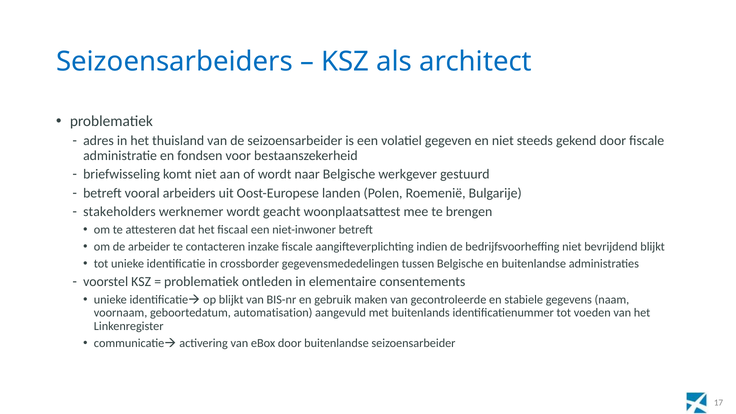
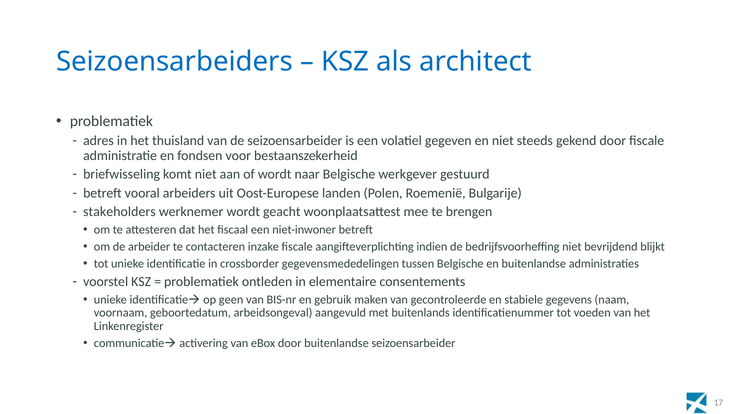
op blijkt: blijkt -> geen
automatisation: automatisation -> arbeidsongeval
